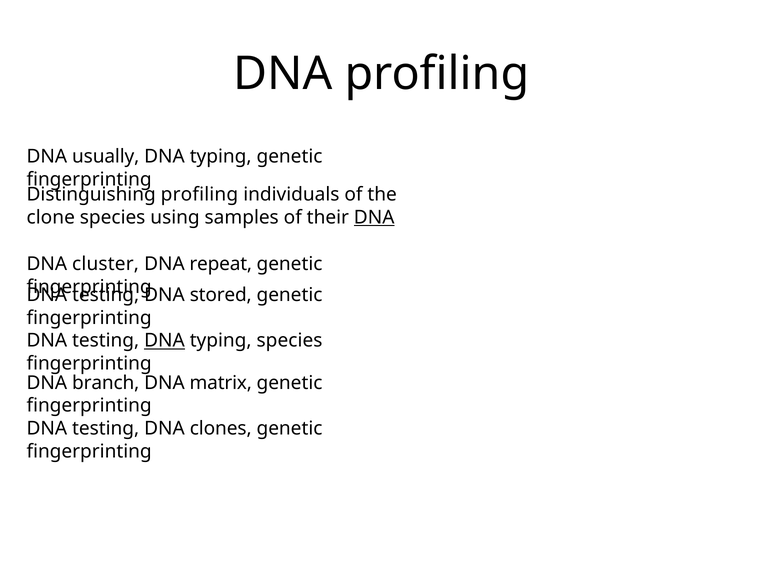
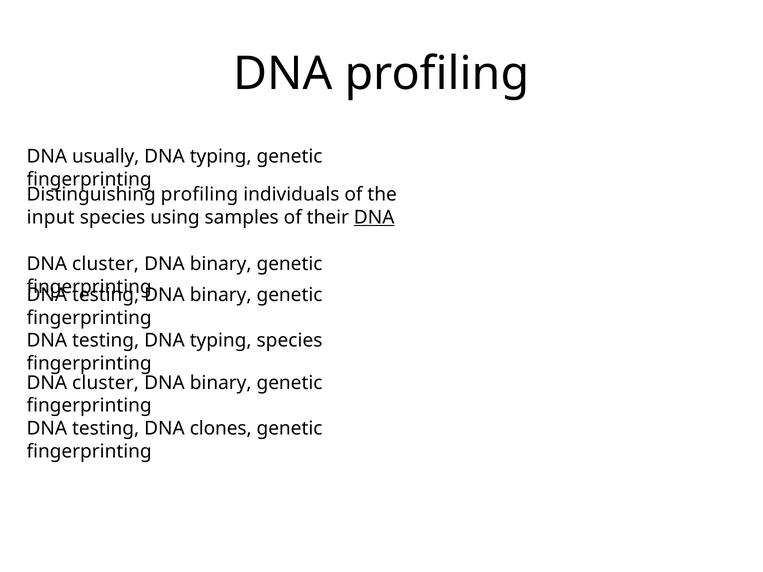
clone: clone -> input
repeat at (221, 264): repeat -> binary
stored at (221, 295): stored -> binary
DNA at (164, 341) underline: present -> none
branch at (106, 383): branch -> cluster
matrix at (221, 383): matrix -> binary
